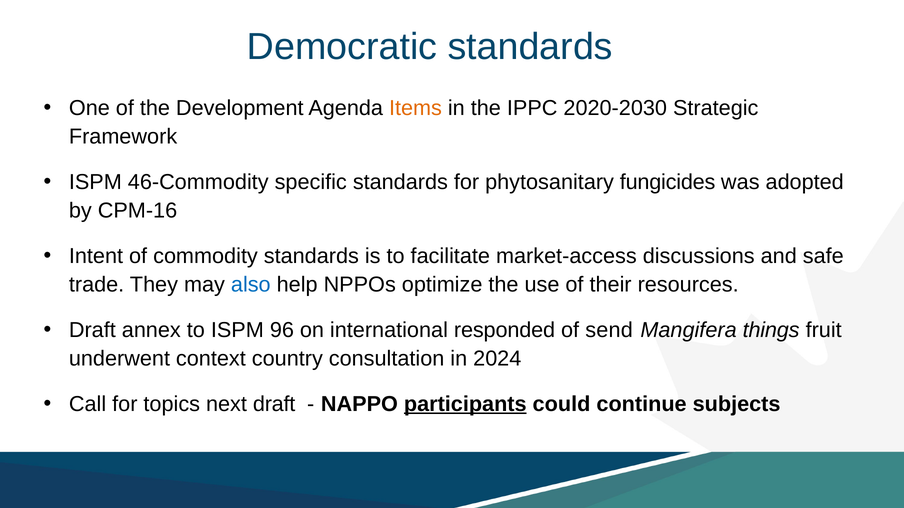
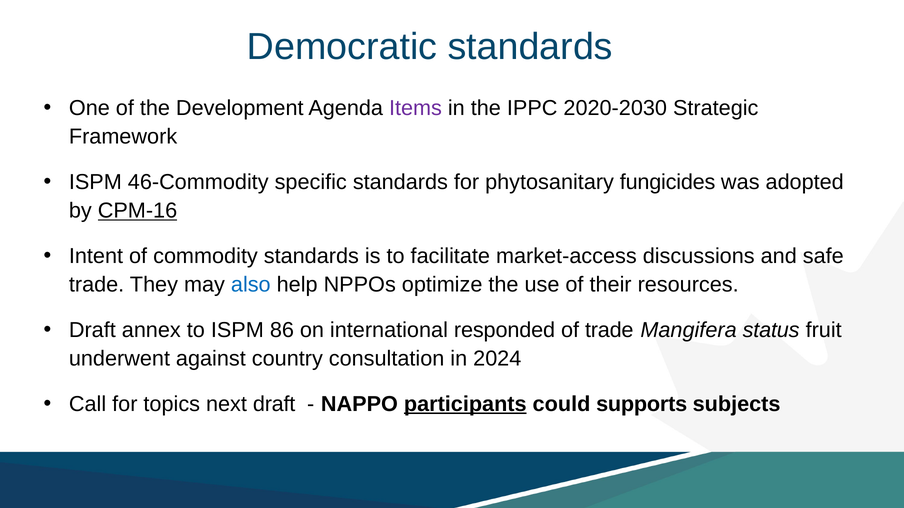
Items colour: orange -> purple
CPM-16 underline: none -> present
96: 96 -> 86
of send: send -> trade
things: things -> status
context: context -> against
continue: continue -> supports
